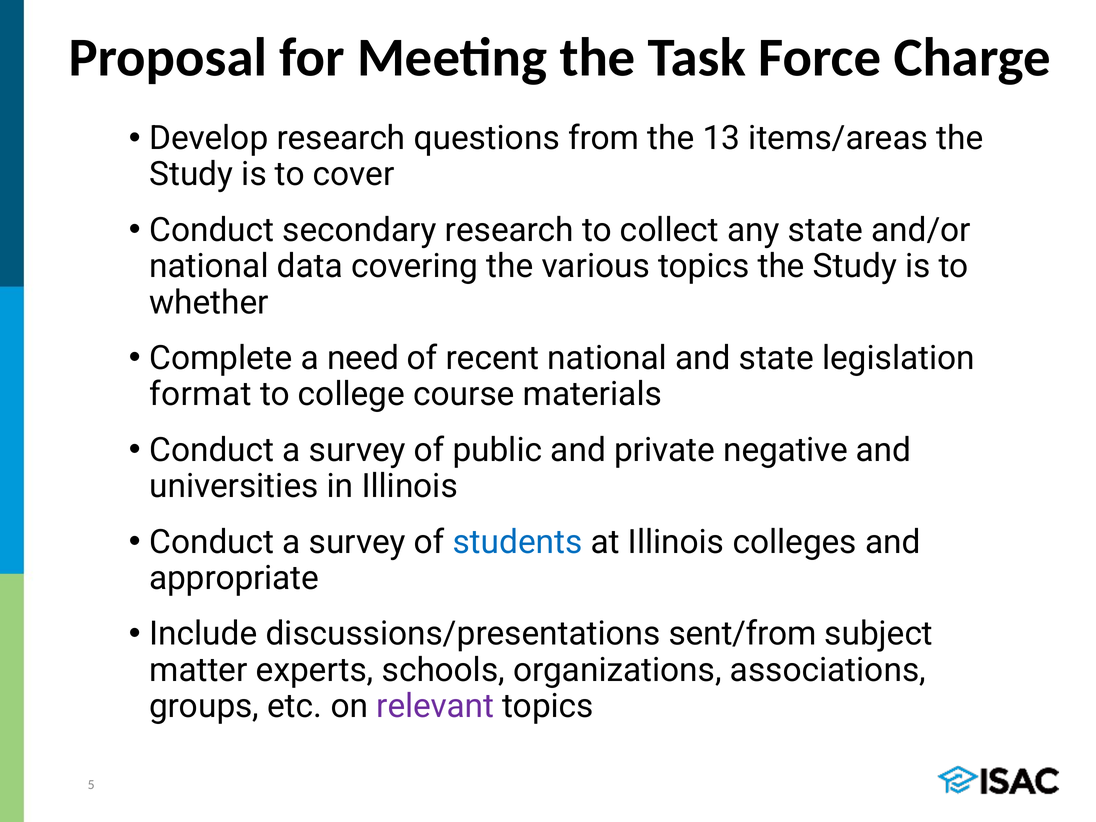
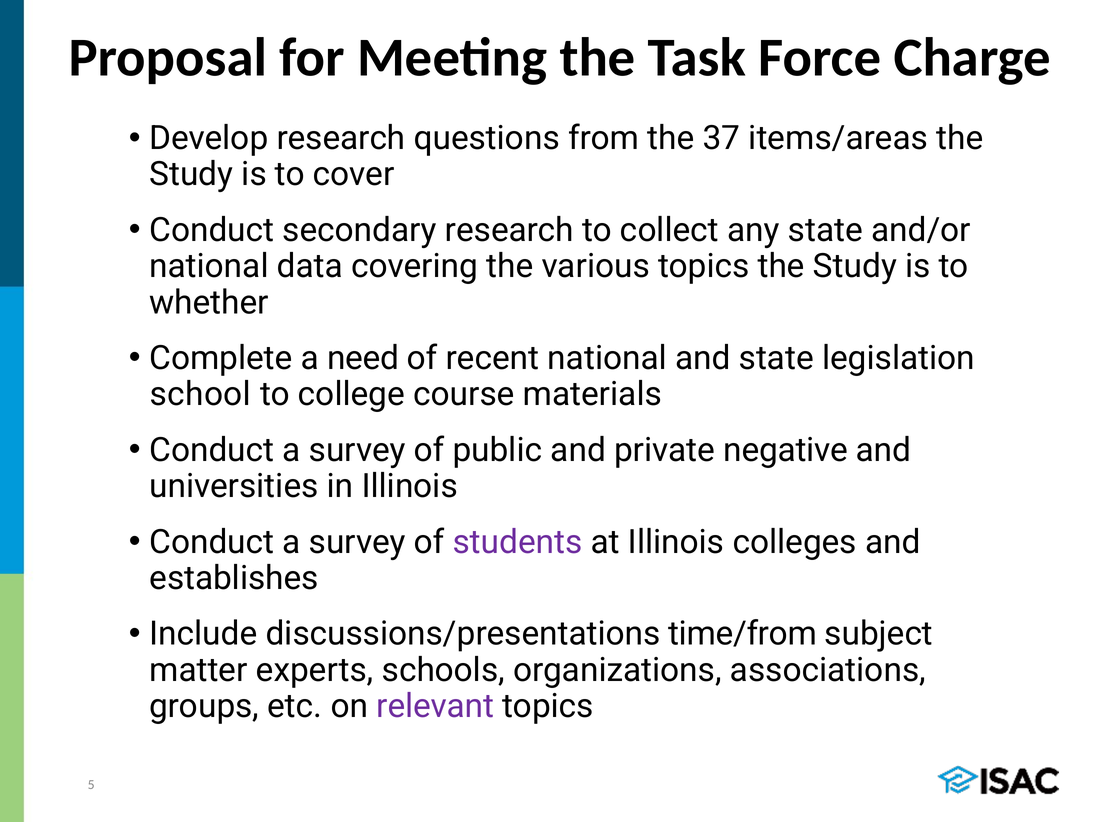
13: 13 -> 37
format: format -> school
students colour: blue -> purple
appropriate: appropriate -> establishes
sent/from: sent/from -> time/from
